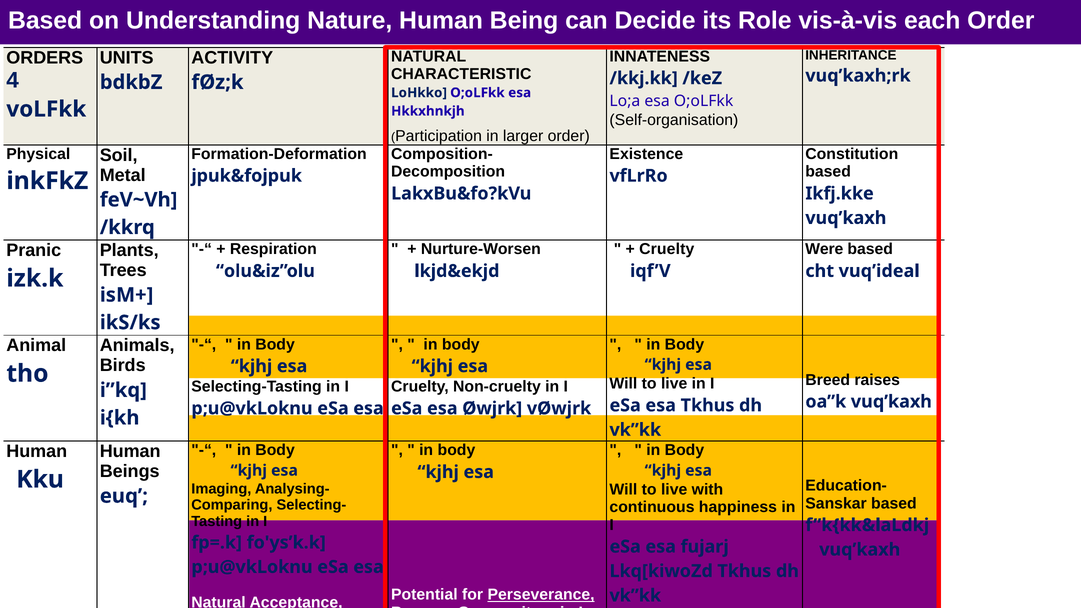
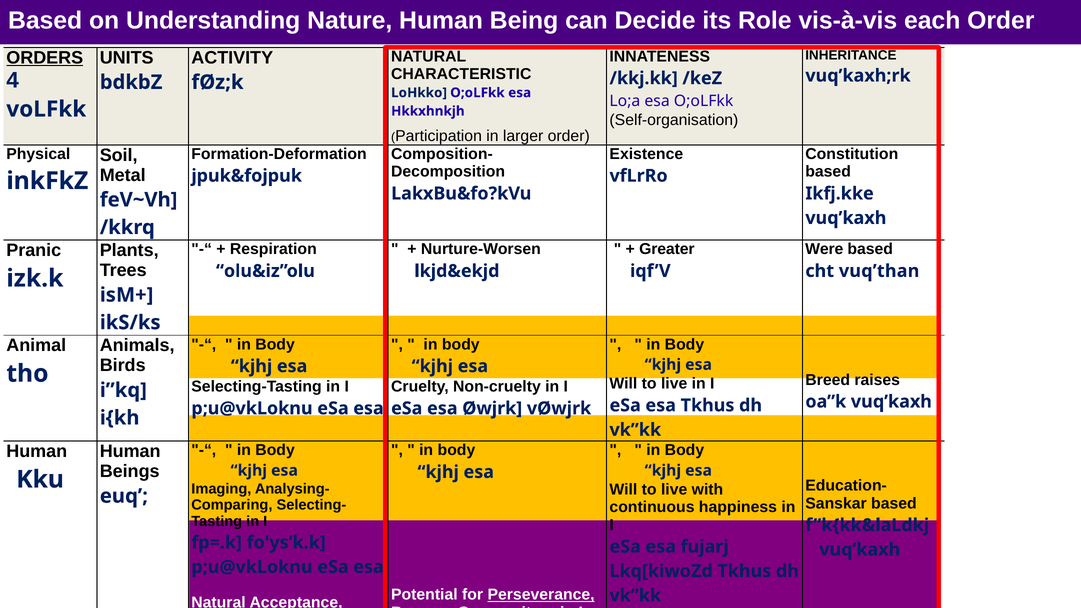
ORDERS underline: none -> present
Cruelty at (667, 249): Cruelty -> Greater
vuq’ideal: vuq’ideal -> vuq’than
